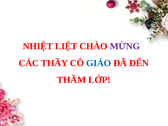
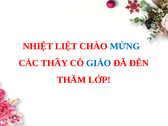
MỪNG colour: purple -> blue
